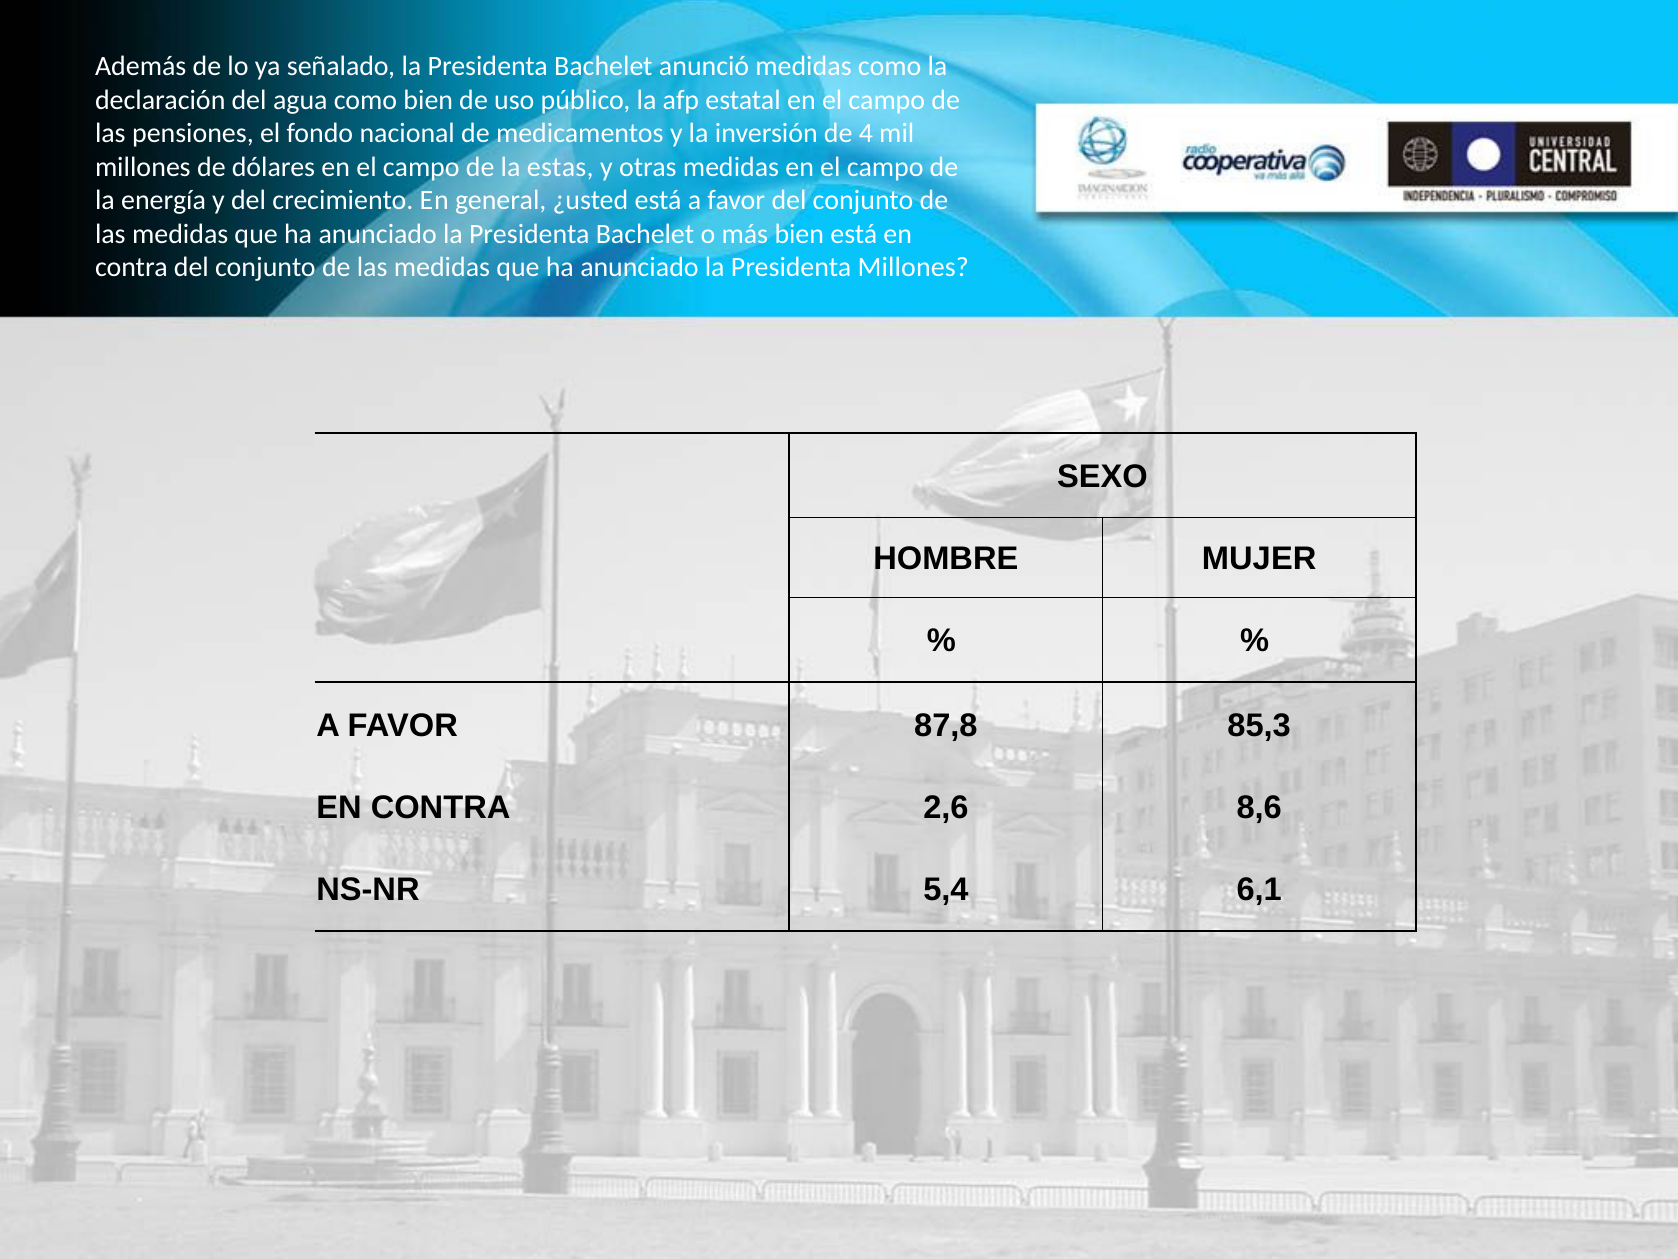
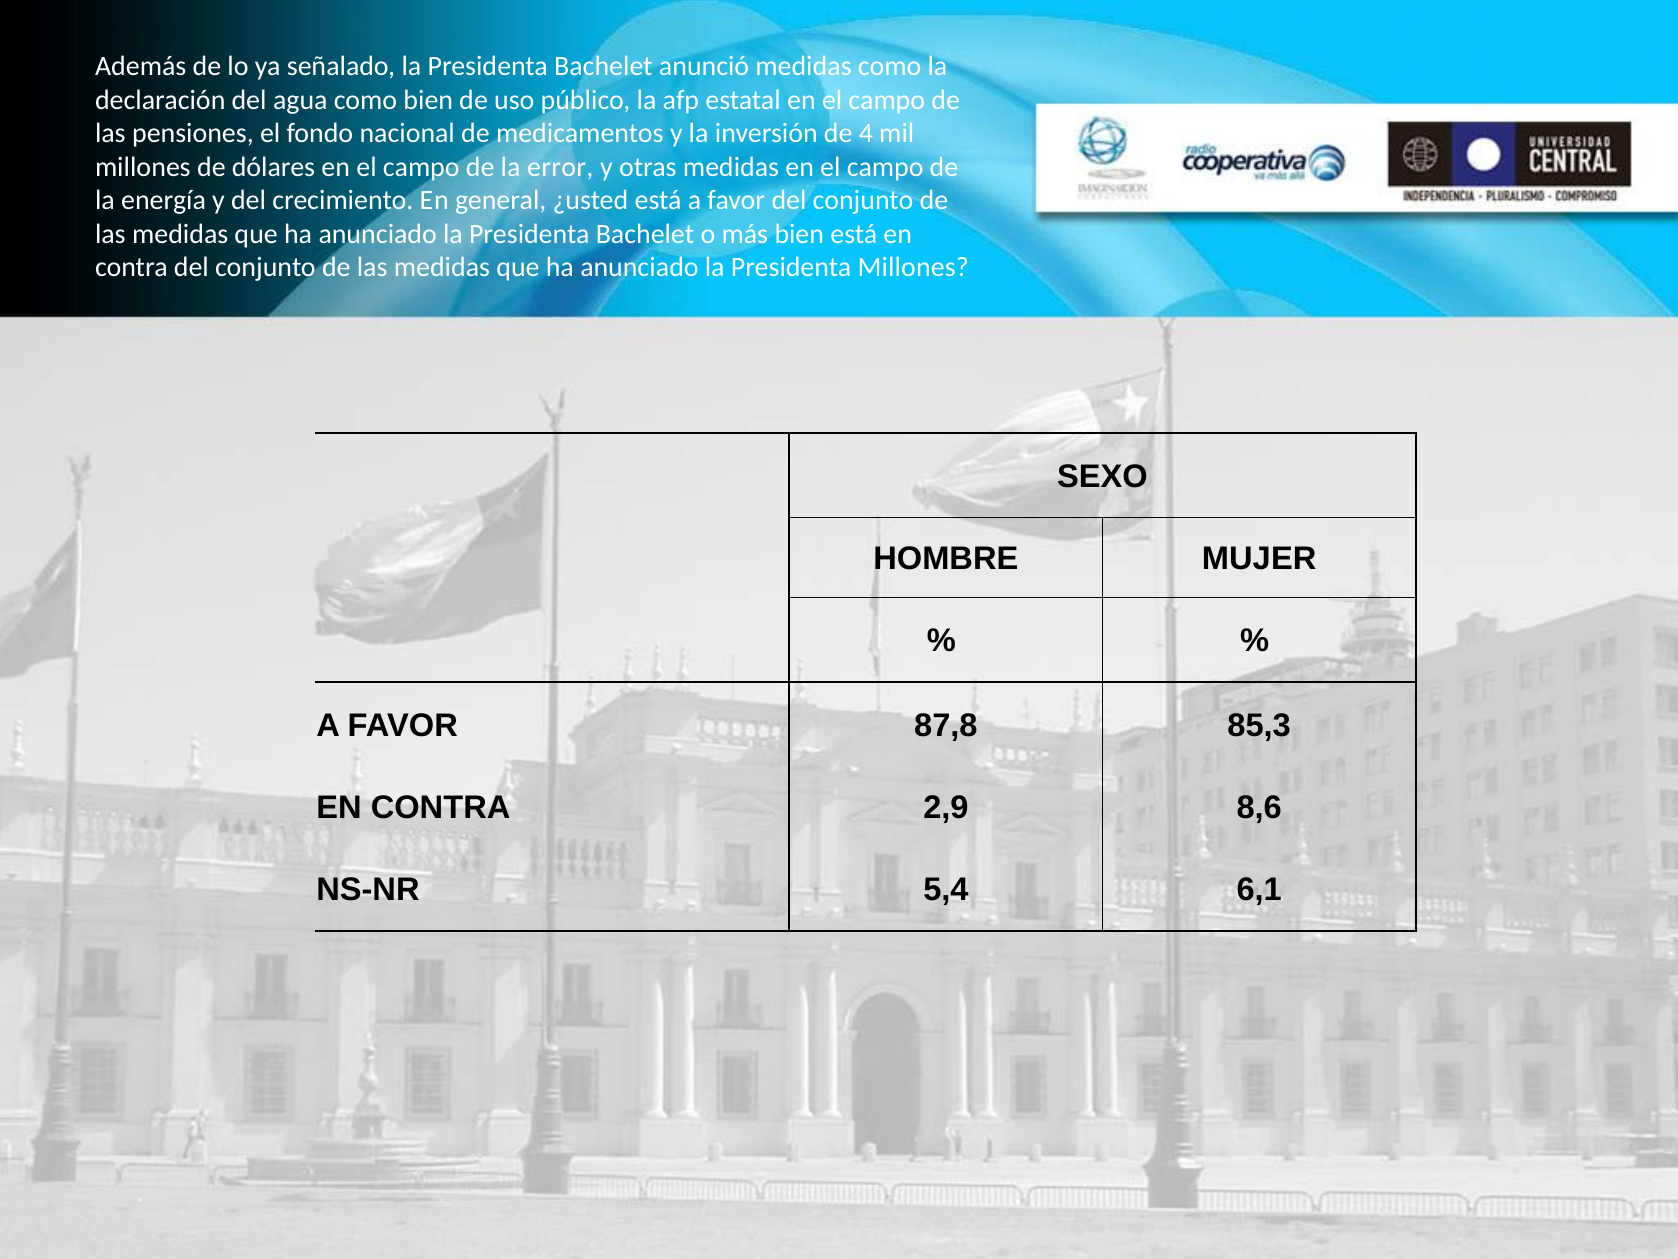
estas: estas -> error
2,6: 2,6 -> 2,9
